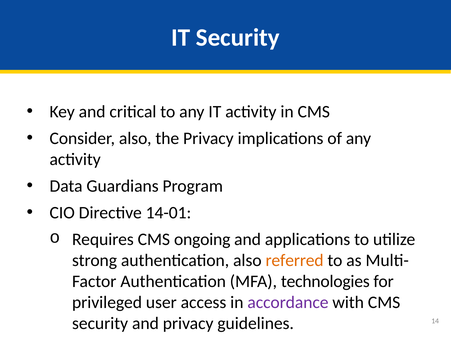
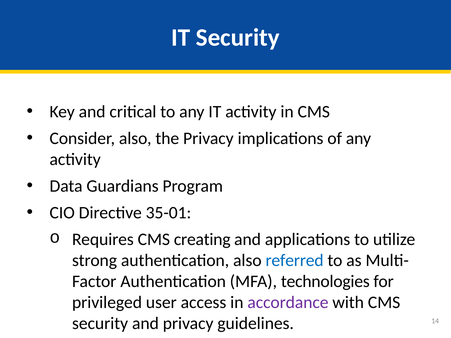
14-01: 14-01 -> 35-01
ongoing: ongoing -> creating
referred colour: orange -> blue
